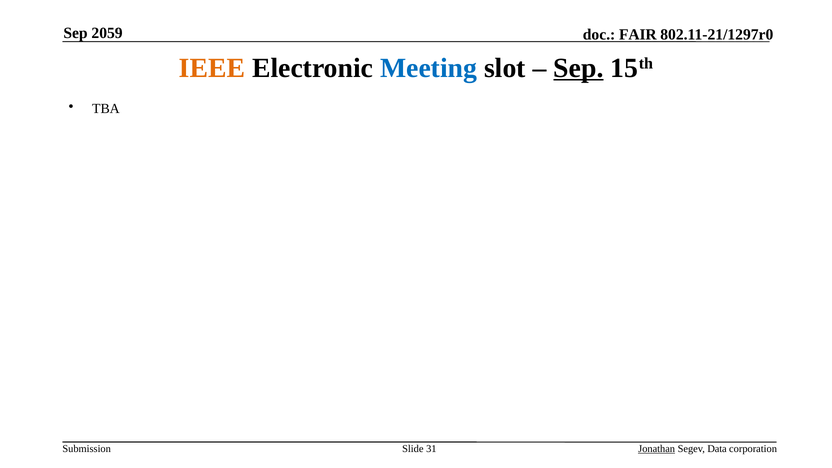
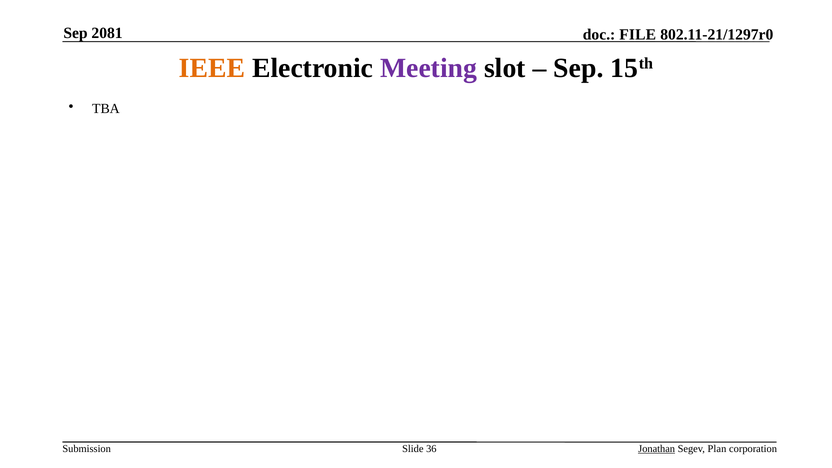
2059: 2059 -> 2081
FAIR: FAIR -> FILE
Meeting colour: blue -> purple
Sep at (578, 68) underline: present -> none
31: 31 -> 36
Data: Data -> Plan
